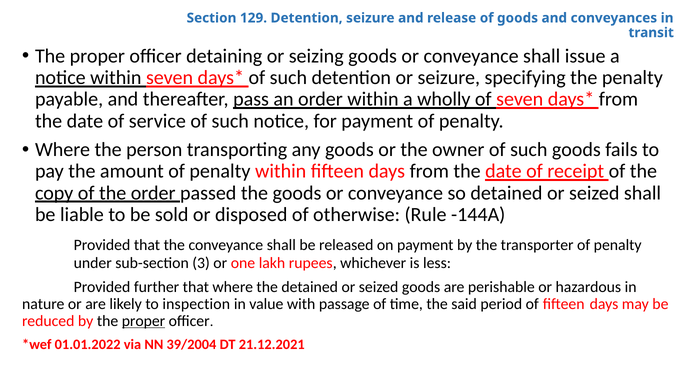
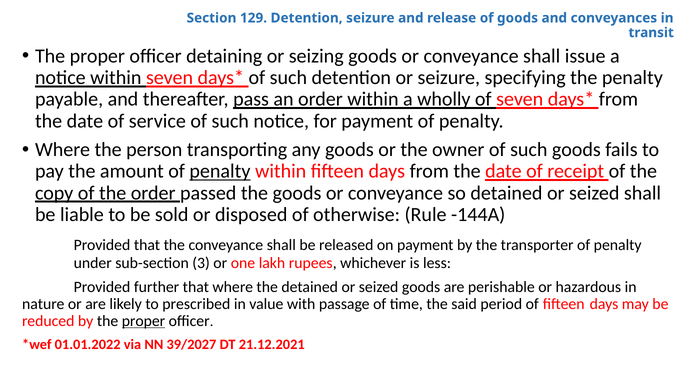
penalty at (220, 171) underline: none -> present
inspection: inspection -> prescribed
39/2004: 39/2004 -> 39/2027
